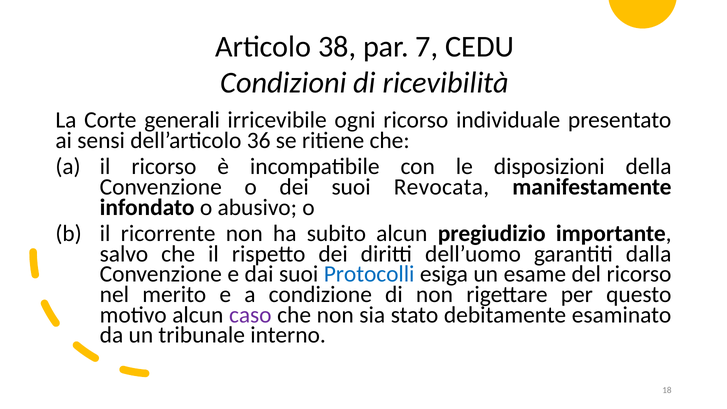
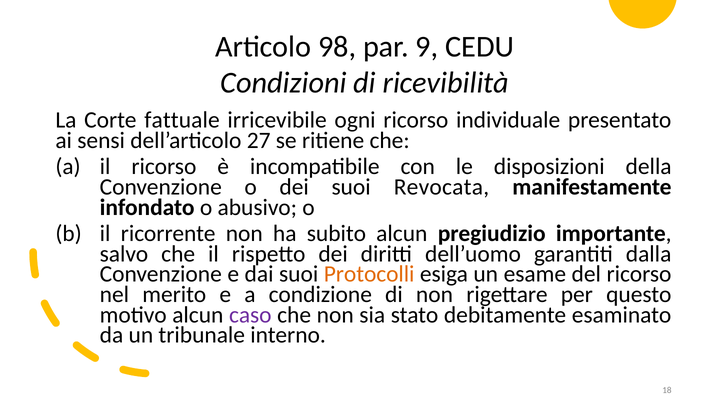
38: 38 -> 98
7: 7 -> 9
generali: generali -> fattuale
36: 36 -> 27
Protocolli colour: blue -> orange
